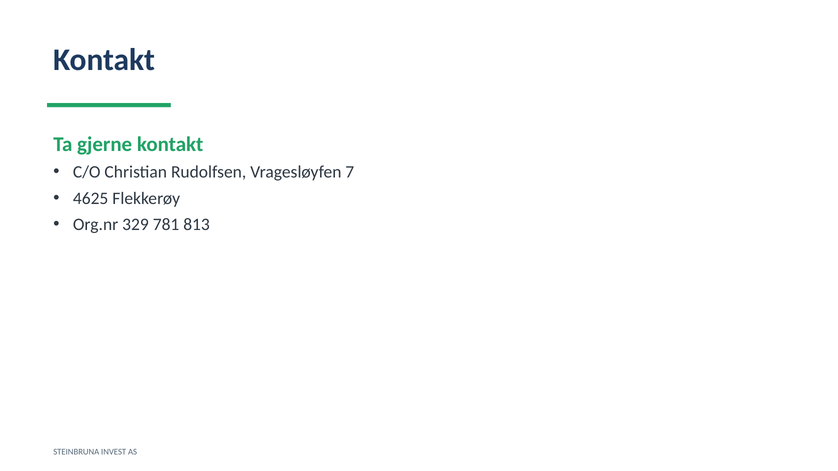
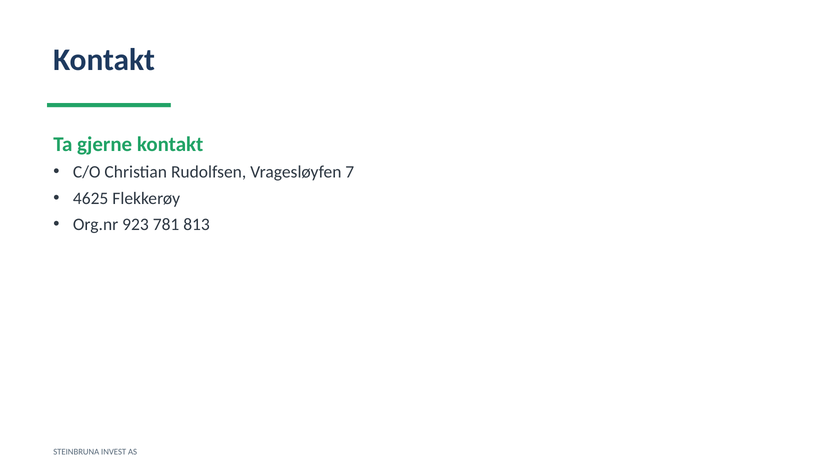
329: 329 -> 923
